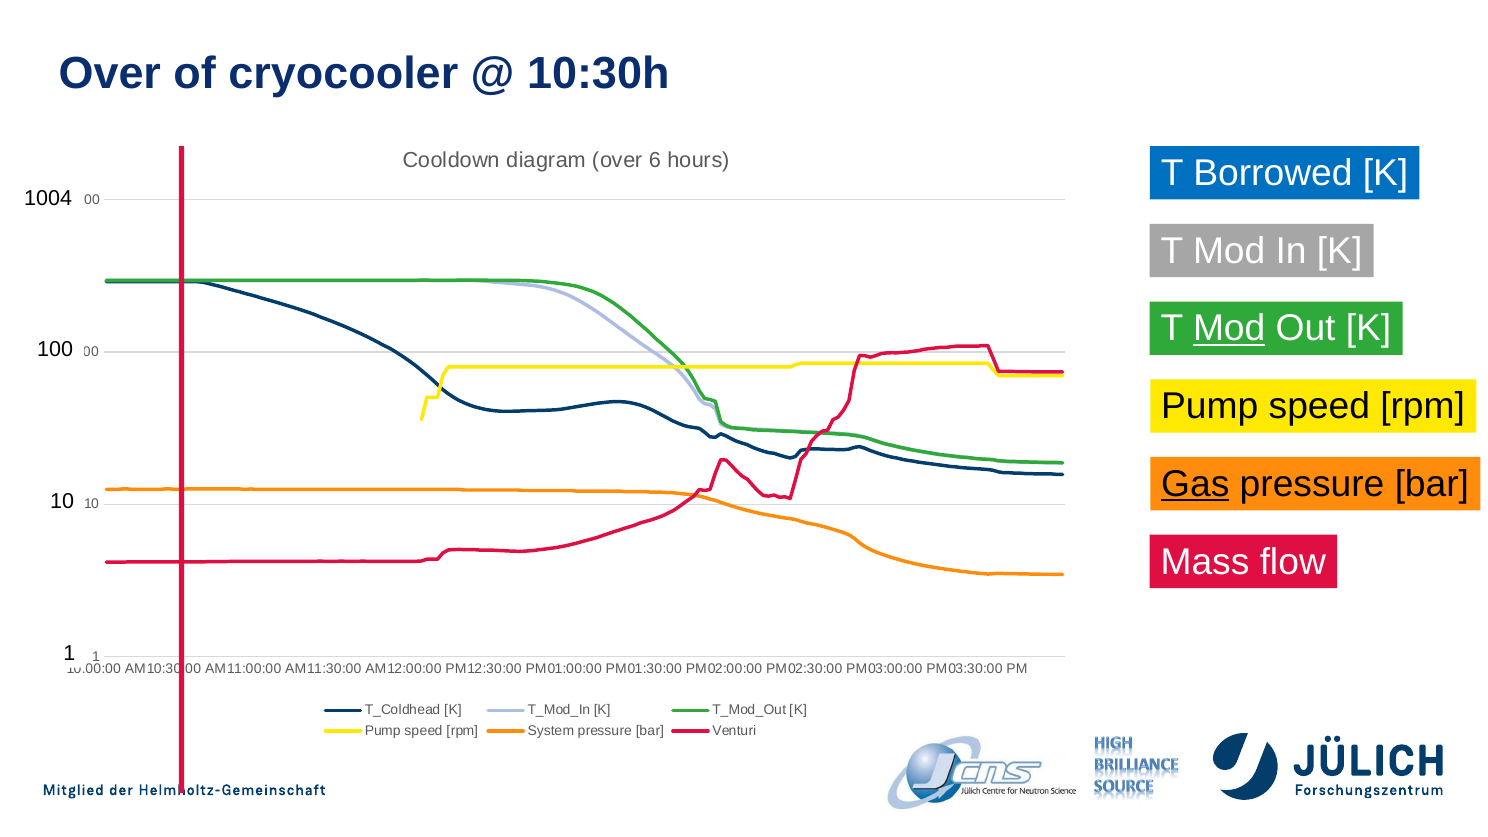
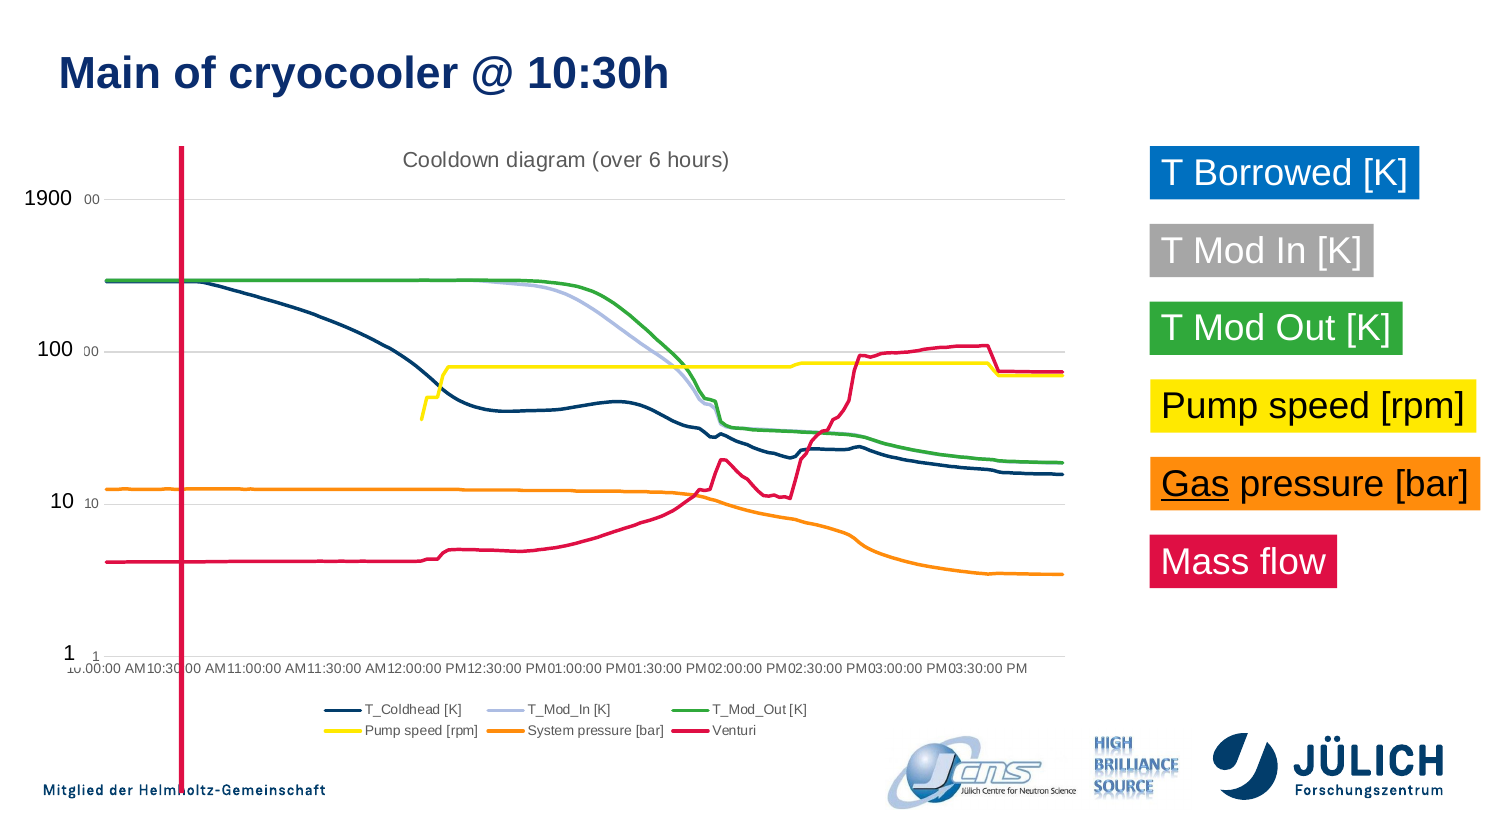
Over at (110, 73): Over -> Main
1004: 1004 -> 1900
Mod at (1229, 329) underline: present -> none
